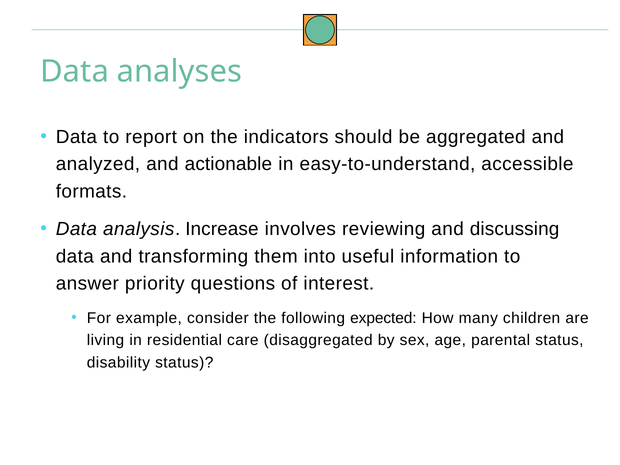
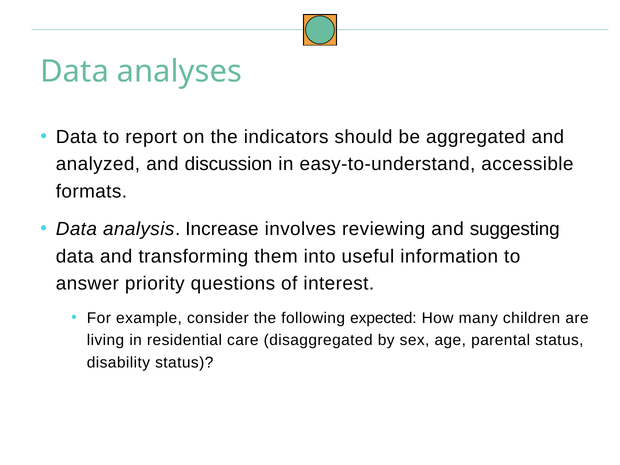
actionable: actionable -> discussion
discussing: discussing -> suggesting
